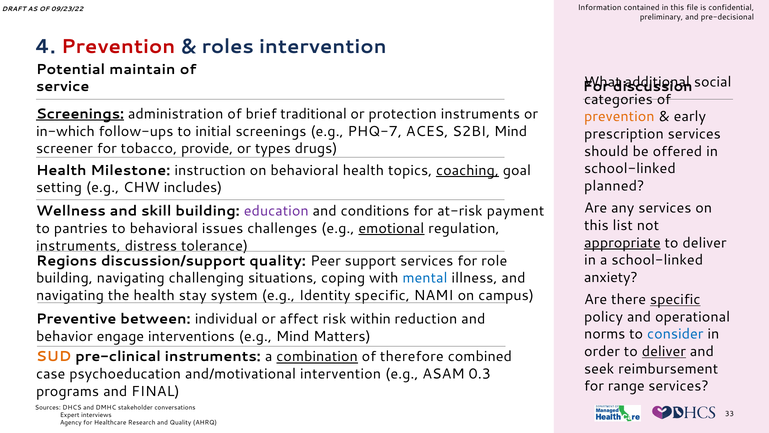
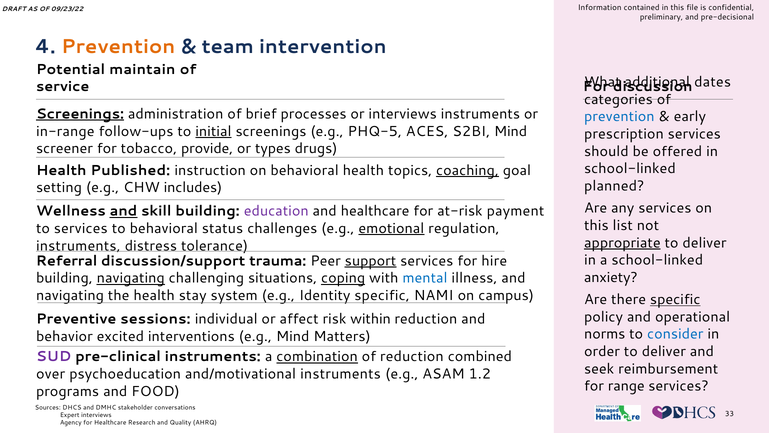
Prevention at (118, 46) colour: red -> orange
roles: roles -> team
social: social -> dates
traditional: traditional -> processes
or protection: protection -> interviews
prevention at (619, 117) colour: orange -> blue
in-which: in-which -> in-range
initial underline: none -> present
PHQ-7: PHQ-7 -> PHQ-5
Milestone: Milestone -> Published
and at (123, 211) underline: none -> present
and conditions: conditions -> healthcare
to pantries: pantries -> services
issues: issues -> status
Regions: Regions -> Referral
discussion/support quality: quality -> trauma
support underline: none -> present
role: role -> hire
navigating at (131, 278) underline: none -> present
coping underline: none -> present
between: between -> sessions
engage: engage -> excited
deliver at (664, 351) underline: present -> none
SUD colour: orange -> purple
of therefore: therefore -> reduction
case: case -> over
and/motivational intervention: intervention -> instruments
0.3: 0.3 -> 1.2
FINAL: FINAL -> FOOD
